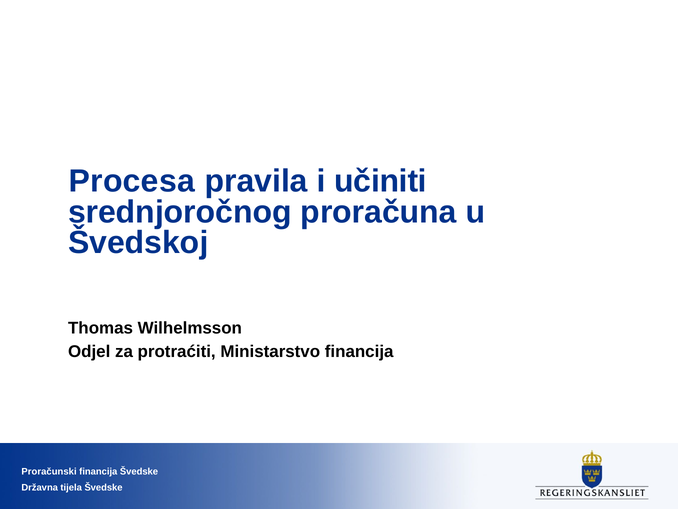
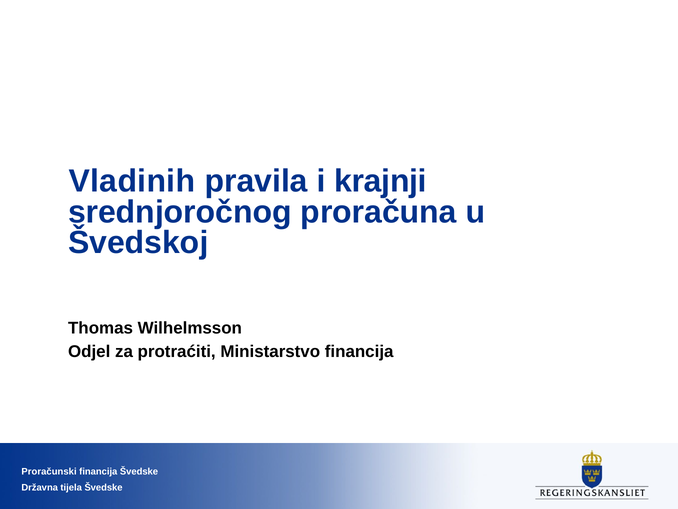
Procesa: Procesa -> Vladinih
učiniti: učiniti -> krajnji
